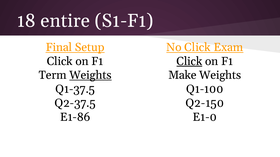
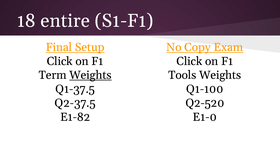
No Click: Click -> Copy
Click at (189, 61) underline: present -> none
Make: Make -> Tools
Q2-150: Q2-150 -> Q2-520
E1-86: E1-86 -> E1-82
